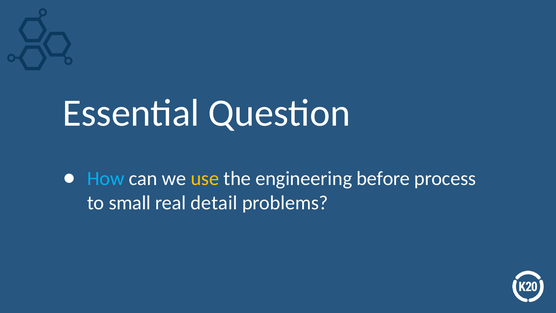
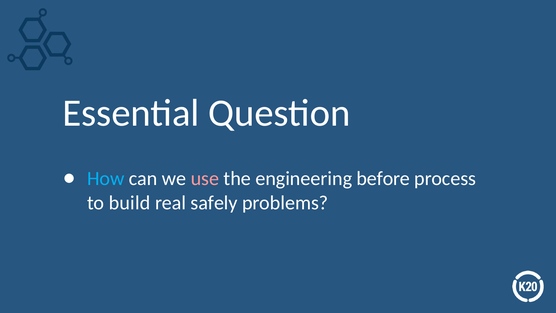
use colour: yellow -> pink
small: small -> build
detail: detail -> safely
